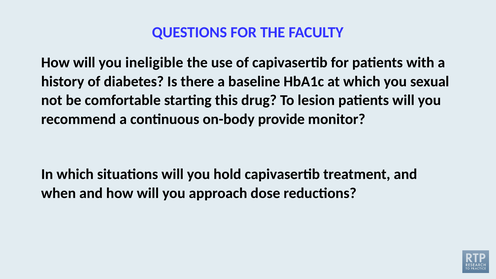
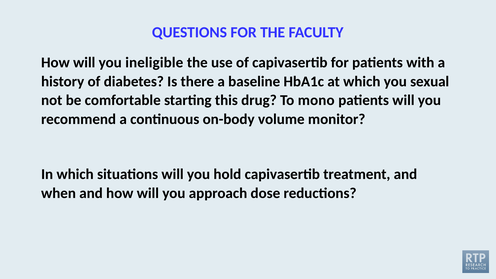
lesion: lesion -> mono
provide: provide -> volume
